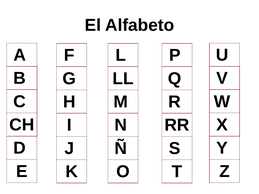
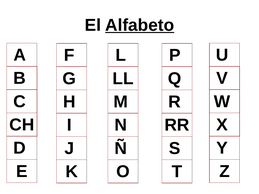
Alfabeto underline: none -> present
